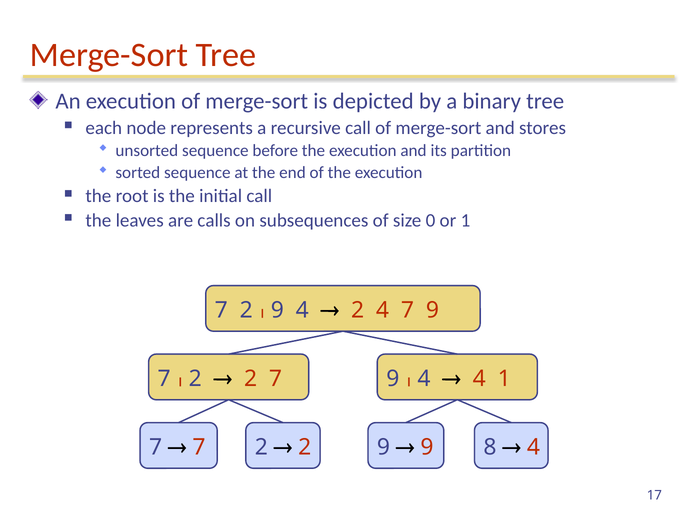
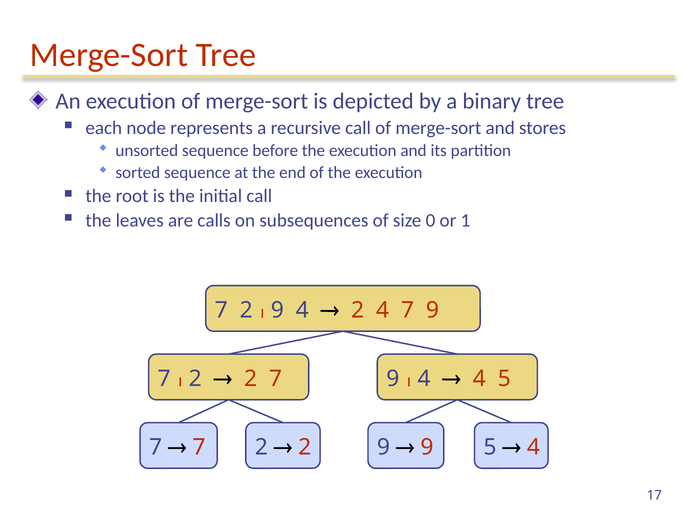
4 1: 1 -> 5
9 8: 8 -> 5
